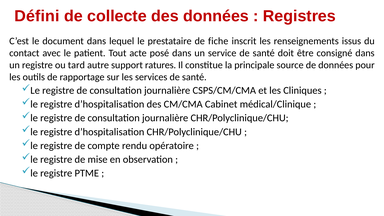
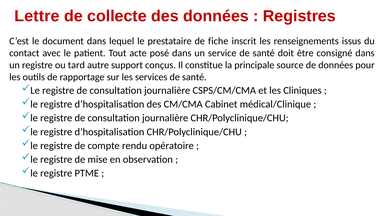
Défini: Défini -> Lettre
ratures: ratures -> conçus
